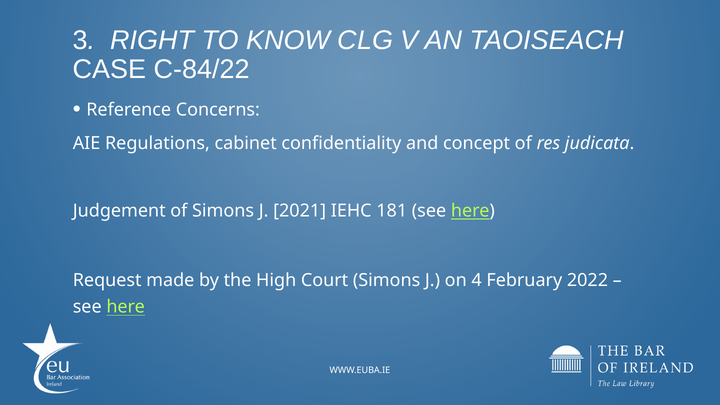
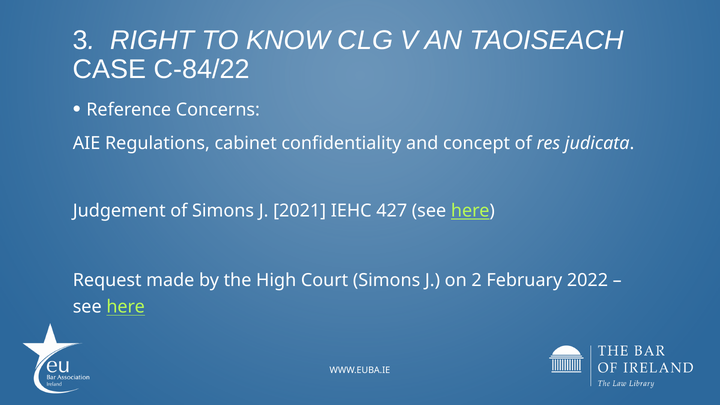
181: 181 -> 427
4: 4 -> 2
